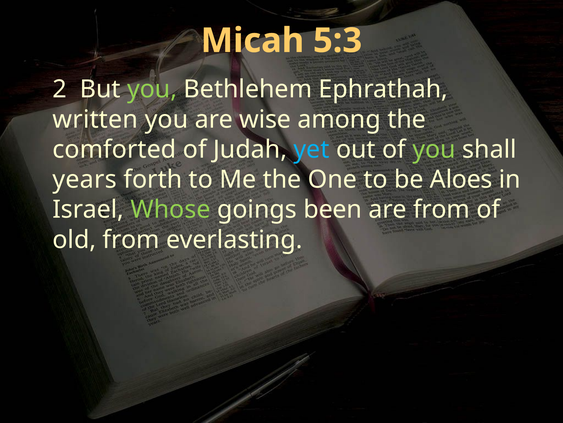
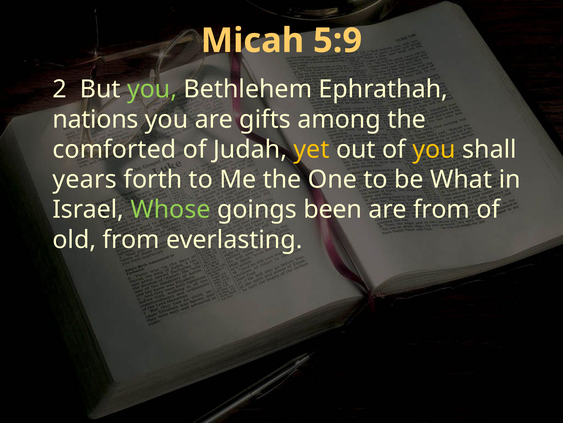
5:3: 5:3 -> 5:9
written: written -> nations
wise: wise -> gifts
yet colour: light blue -> yellow
you at (434, 149) colour: light green -> yellow
Aloes: Aloes -> What
